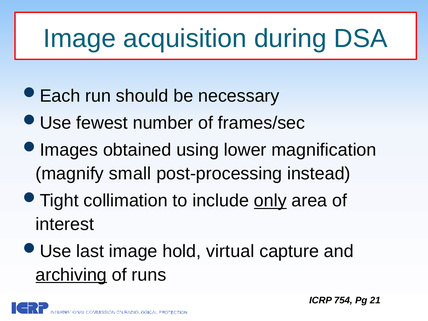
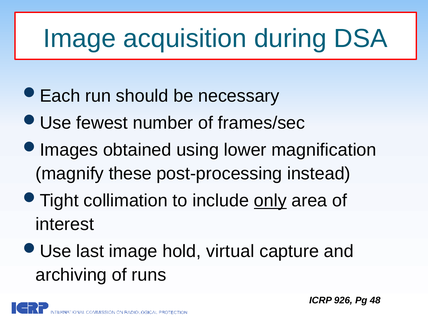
small: small -> these
archiving underline: present -> none
754: 754 -> 926
21: 21 -> 48
